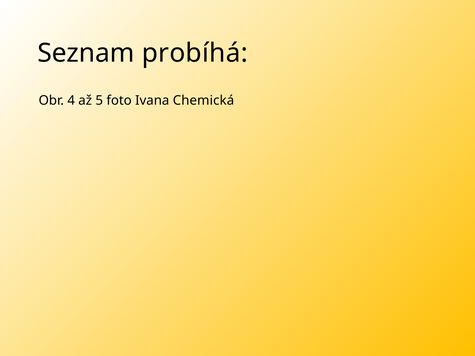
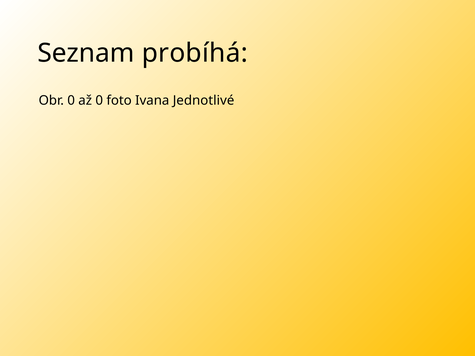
Obr 4: 4 -> 0
až 5: 5 -> 0
Chemická: Chemická -> Jednotlivé
